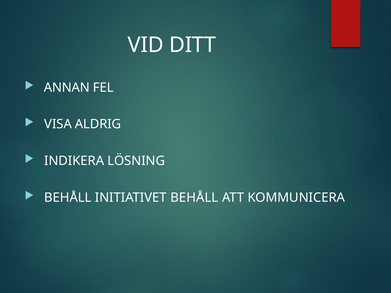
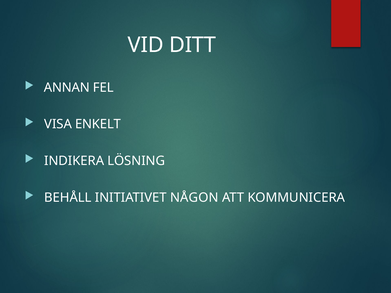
ALDRIG: ALDRIG -> ENKELT
INITIATIVET BEHÅLL: BEHÅLL -> NÅGON
